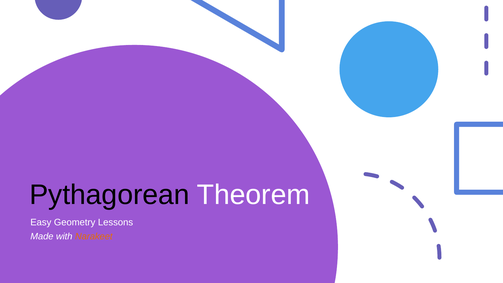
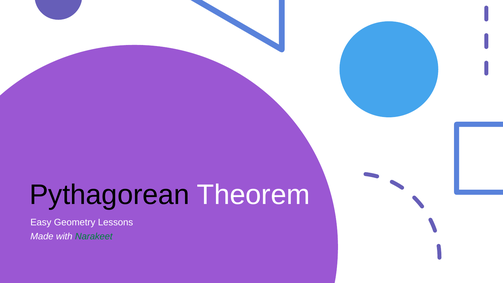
Narakeet colour: orange -> green
